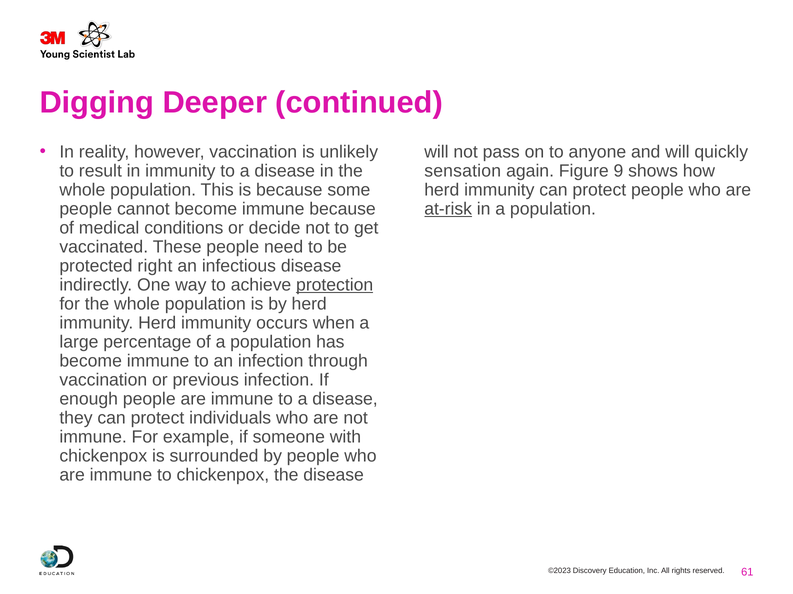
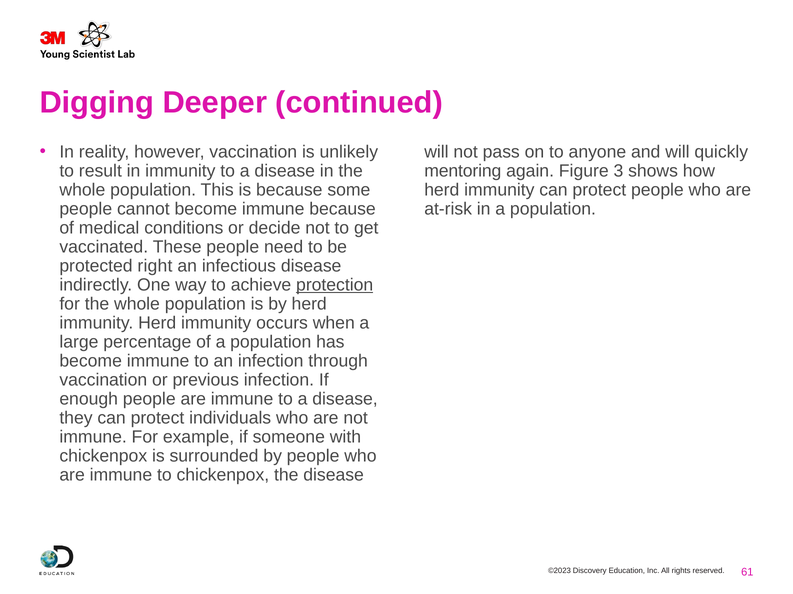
sensation: sensation -> mentoring
9: 9 -> 3
at-risk underline: present -> none
